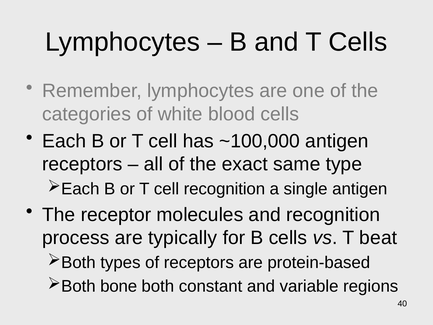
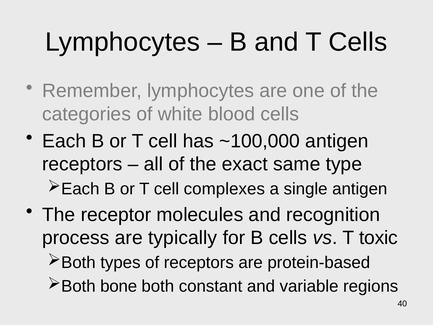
cell recognition: recognition -> complexes
beat: beat -> toxic
